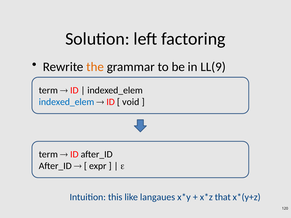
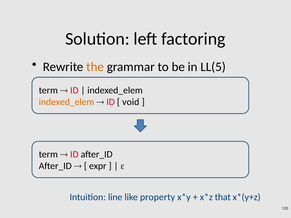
LL(9: LL(9 -> LL(5
indexed_elem at (67, 102) colour: blue -> orange
this: this -> line
langaues: langaues -> property
